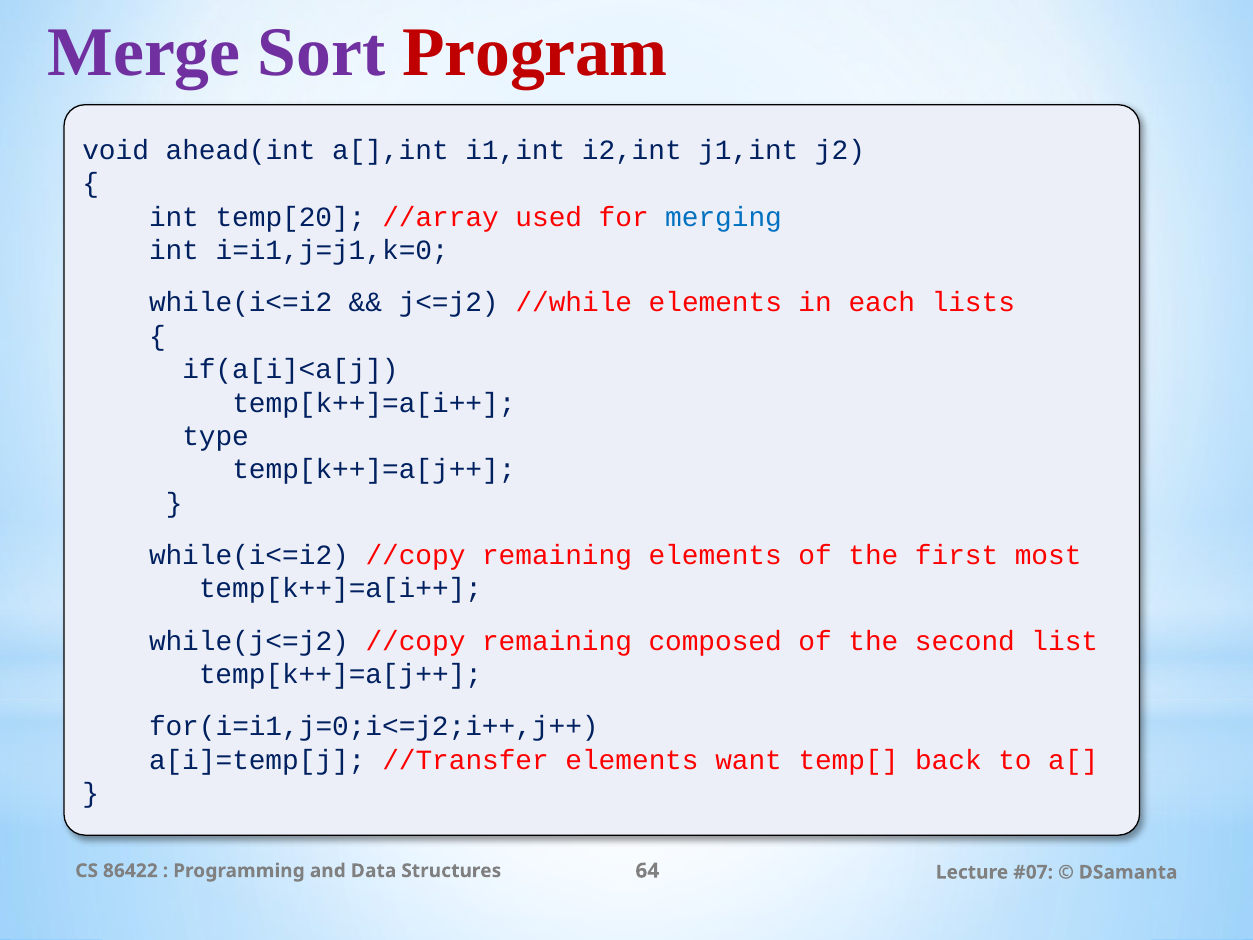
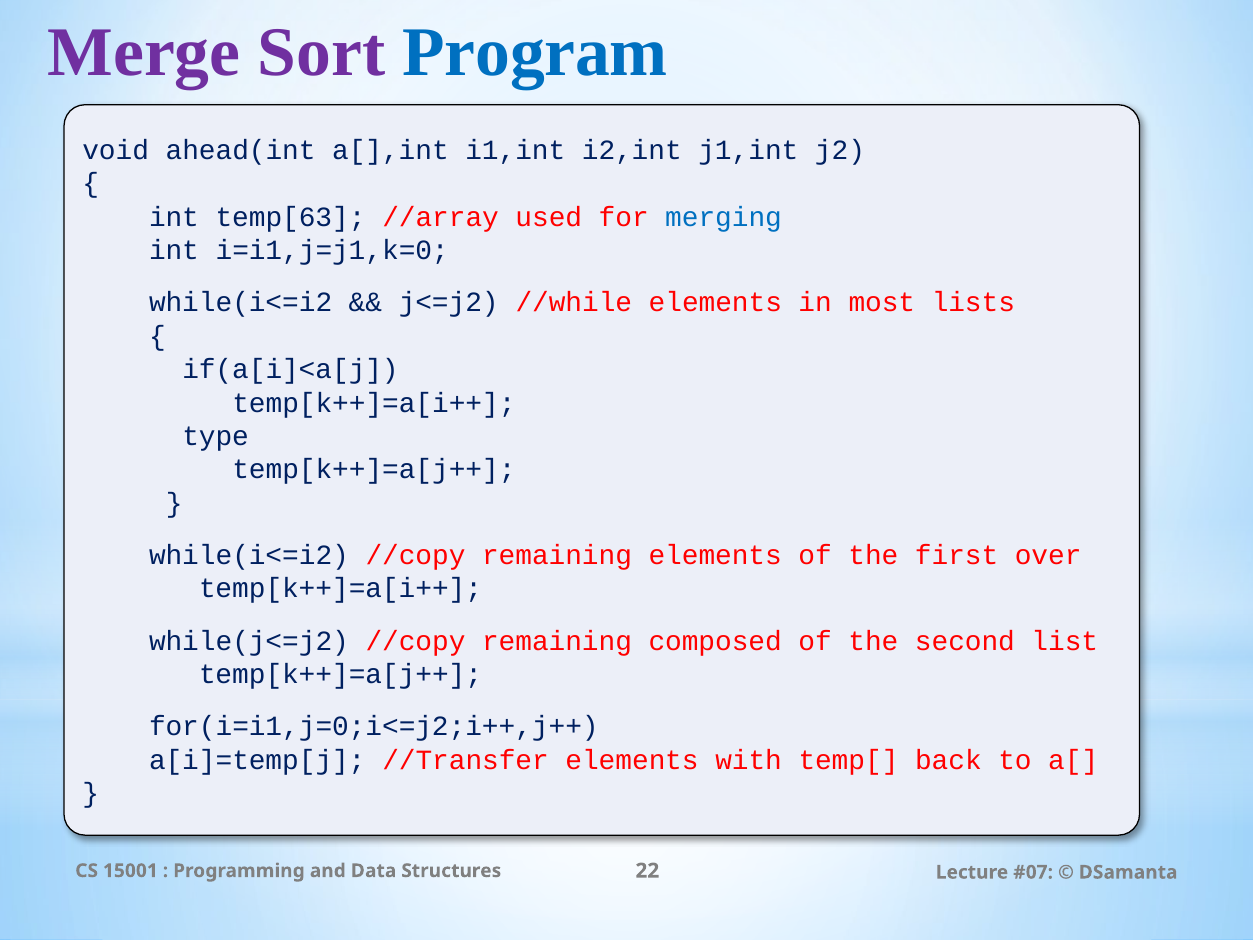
Program colour: red -> blue
temp[20: temp[20 -> temp[63
each: each -> most
most: most -> over
want: want -> with
86422: 86422 -> 15001
64: 64 -> 22
